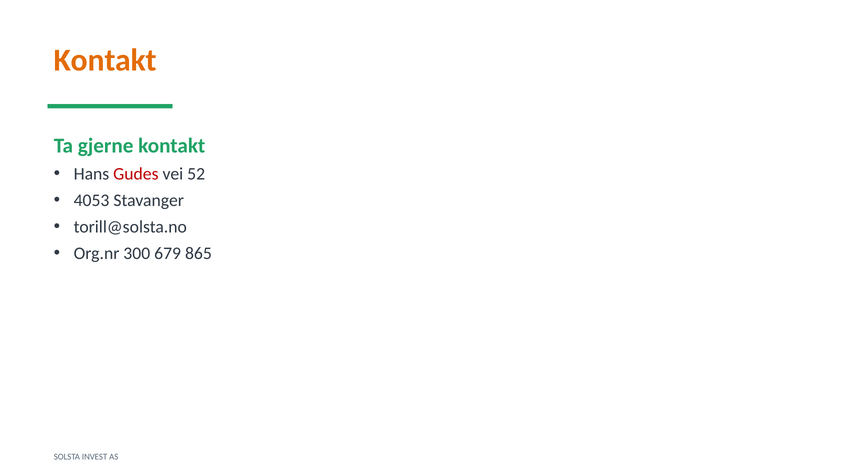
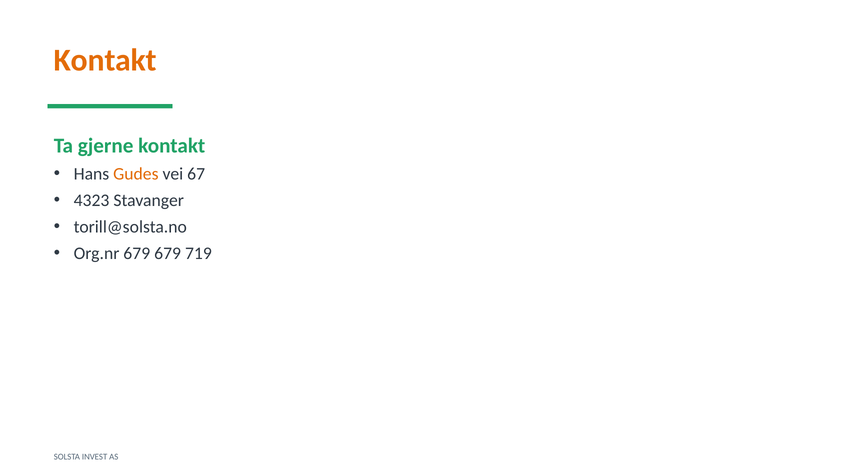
Gudes colour: red -> orange
52: 52 -> 67
4053: 4053 -> 4323
Org.nr 300: 300 -> 679
865: 865 -> 719
